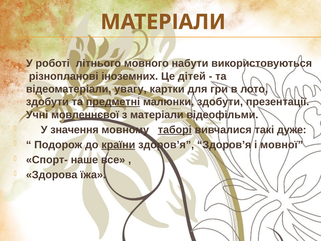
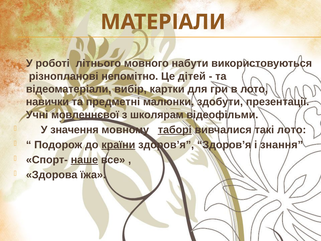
іноземних: іноземних -> непомітно
увагу: увагу -> вибір
здобути at (47, 102): здобути -> навички
предметні underline: present -> none
з матеріали: матеріали -> школярам
такі дуже: дуже -> лото
мовної: мовної -> знання
наше underline: none -> present
